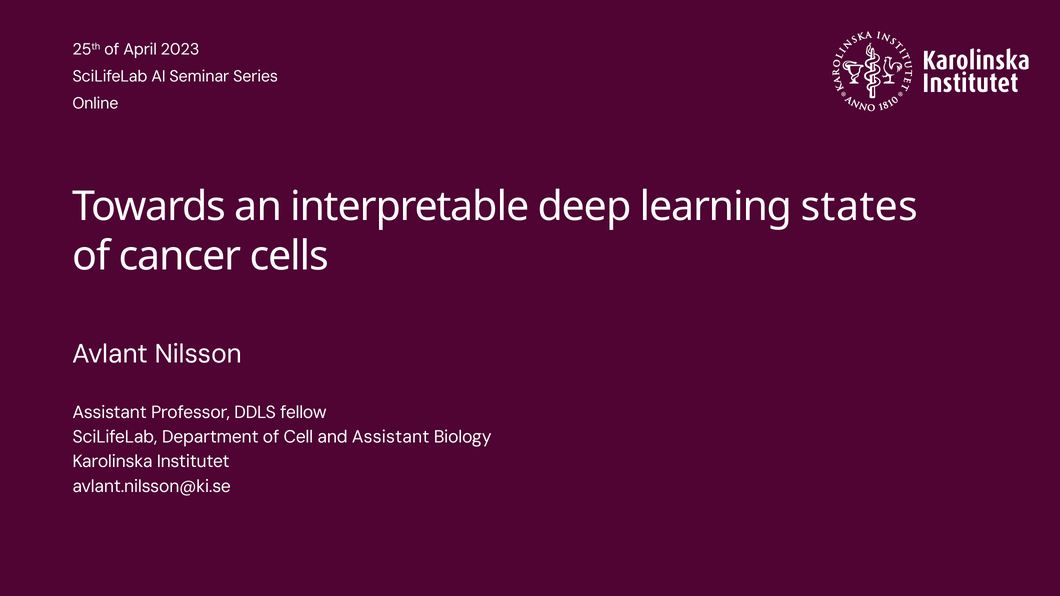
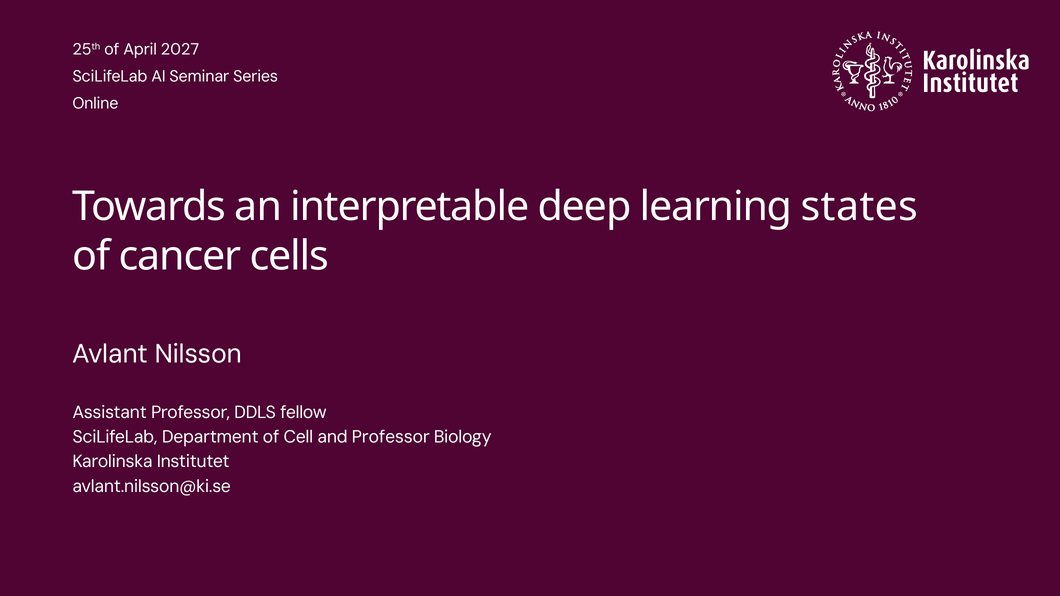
2023: 2023 -> 2027
and Assistant: Assistant -> Professor
